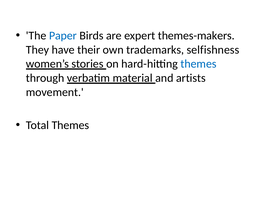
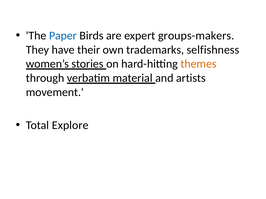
themes-makers: themes-makers -> groups-makers
themes at (199, 64) colour: blue -> orange
Total Themes: Themes -> Explore
